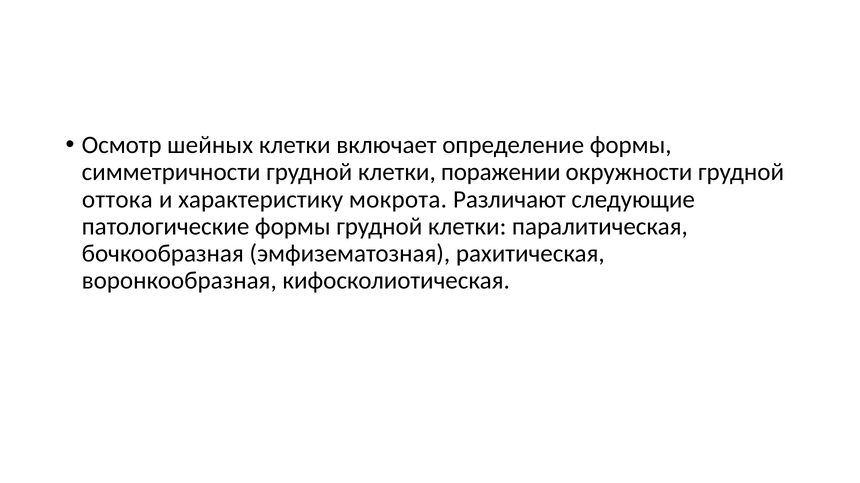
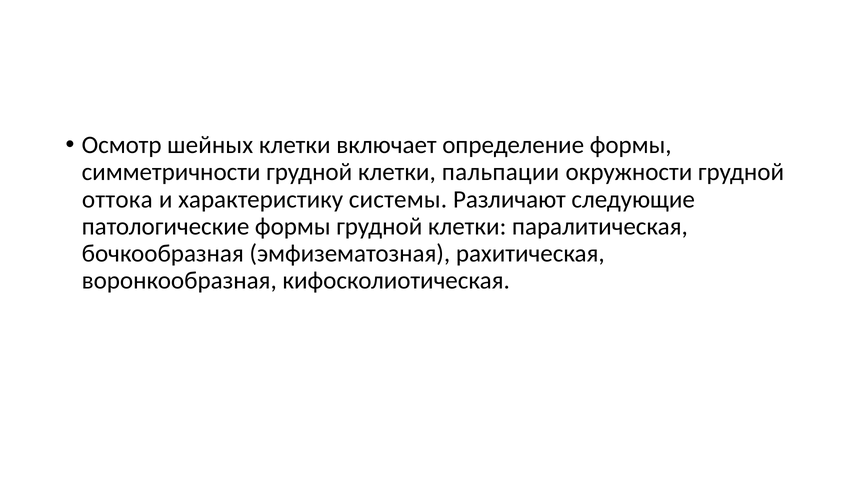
поражении: поражении -> пальпации
мокрота: мокрота -> системы
